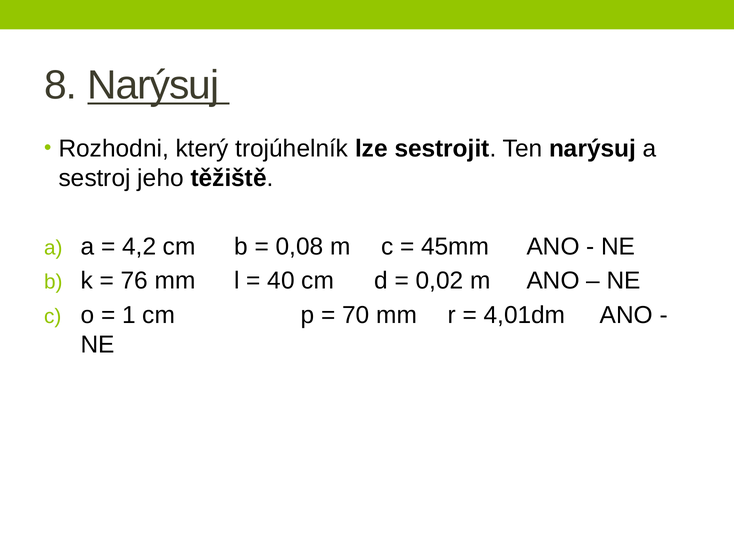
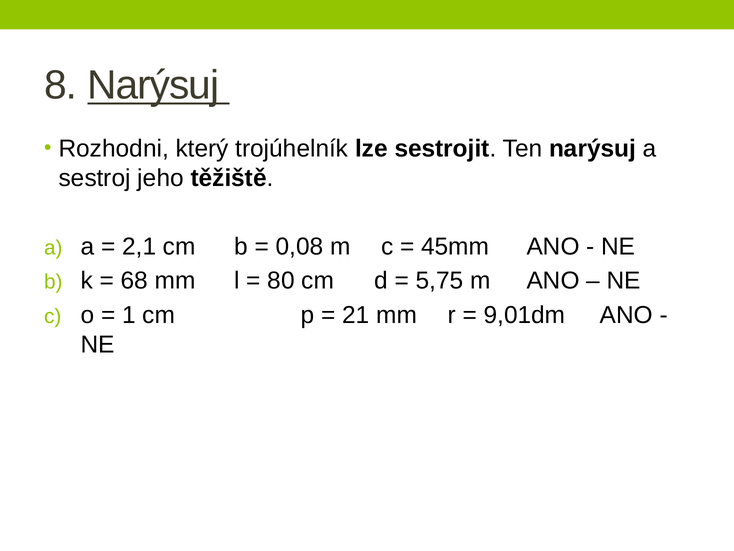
4,2: 4,2 -> 2,1
76: 76 -> 68
40: 40 -> 80
0,02: 0,02 -> 5,75
70: 70 -> 21
4,01dm: 4,01dm -> 9,01dm
